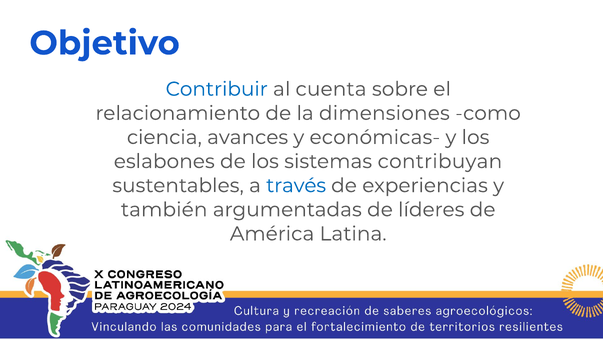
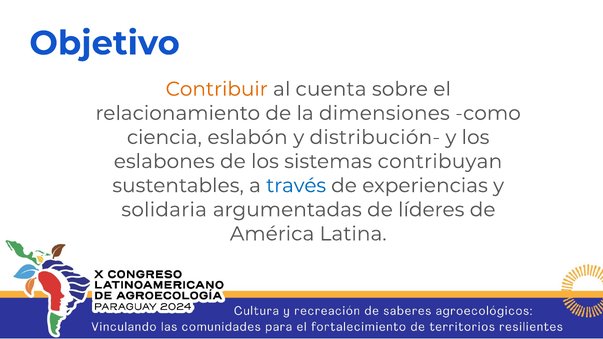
Contribuir colour: blue -> orange
avances: avances -> eslabón
económicas-: económicas- -> distribución-
también: también -> solidaria
